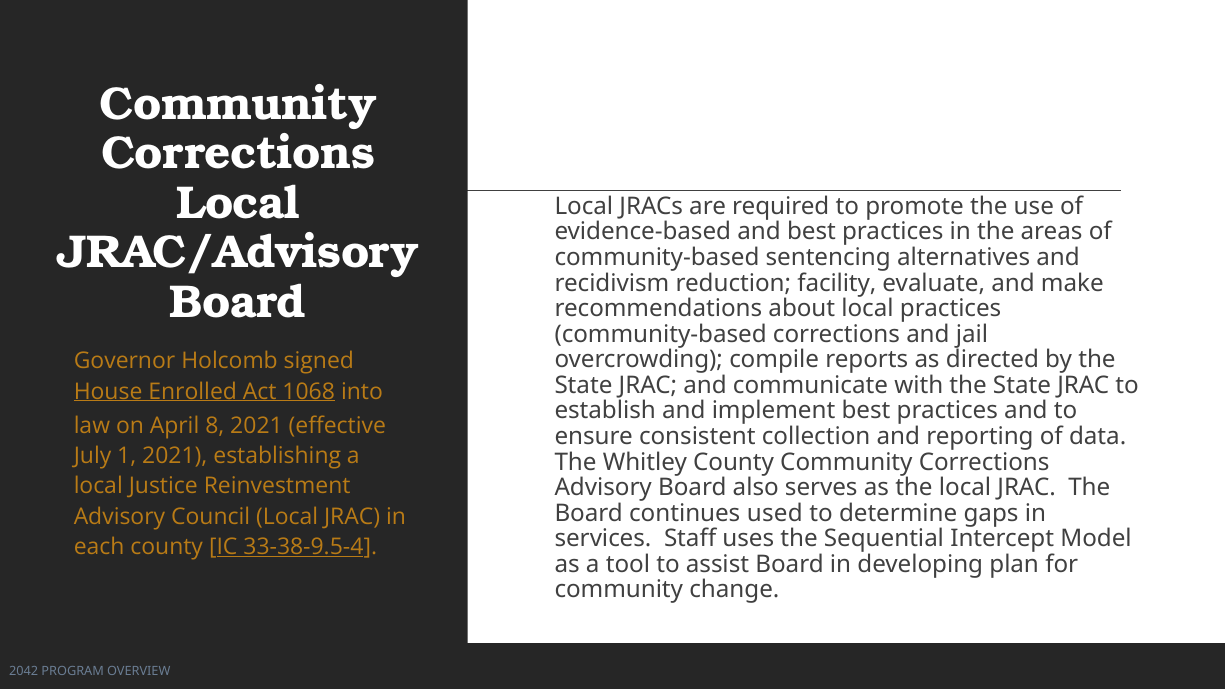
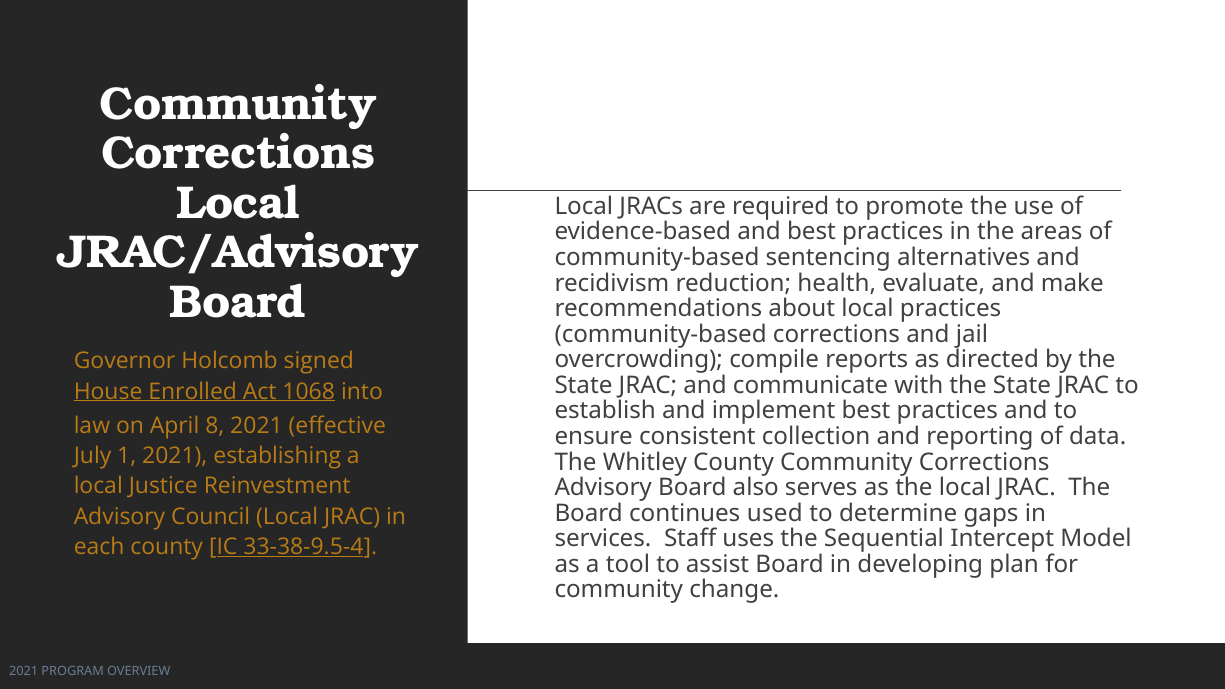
facility: facility -> health
2042 at (24, 672): 2042 -> 2021
